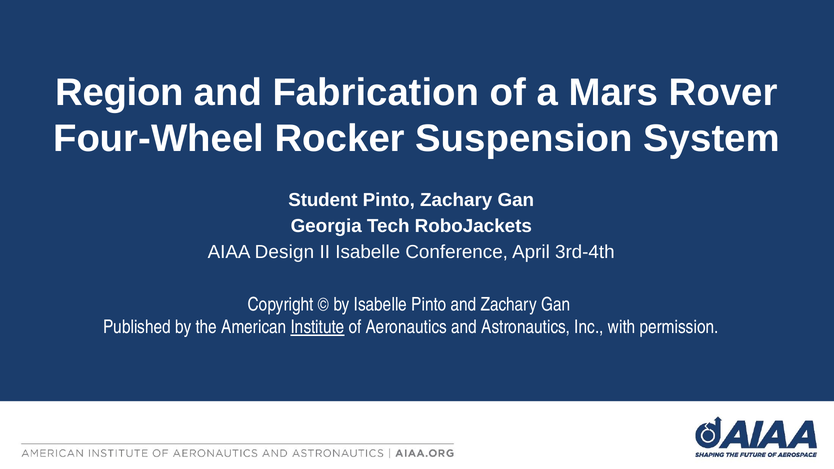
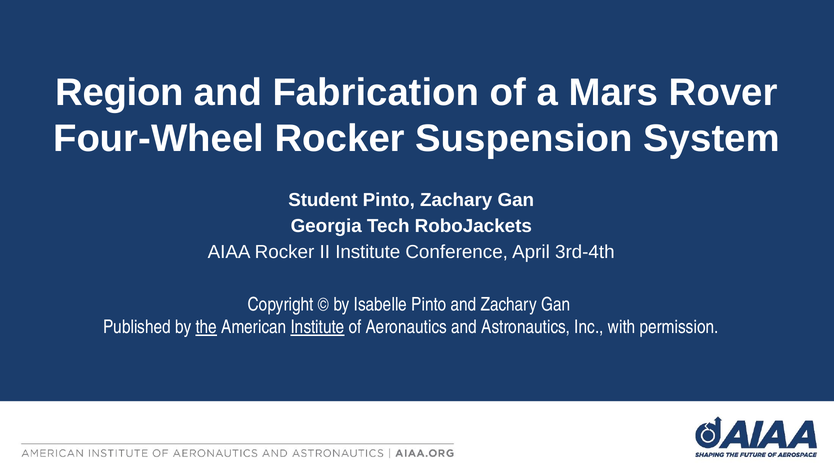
AIAA Design: Design -> Rocker
II Isabelle: Isabelle -> Institute
the underline: none -> present
